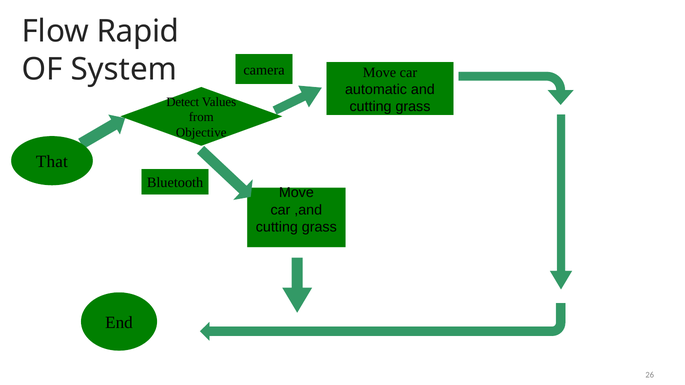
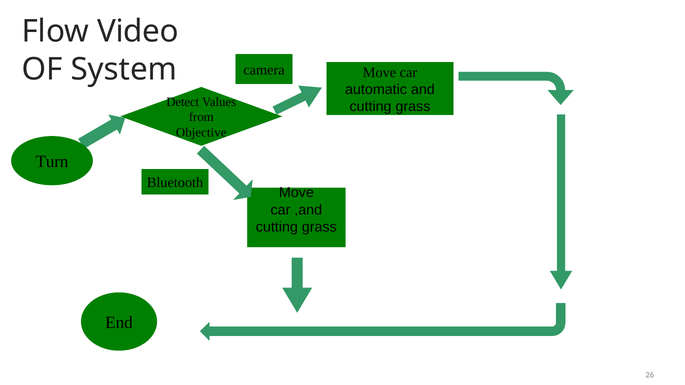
Rapid: Rapid -> Video
That: That -> Turn
